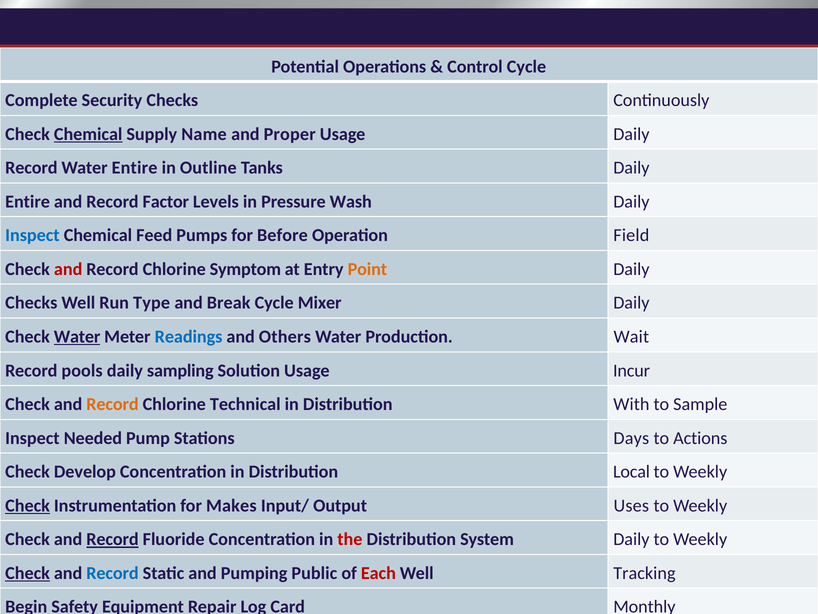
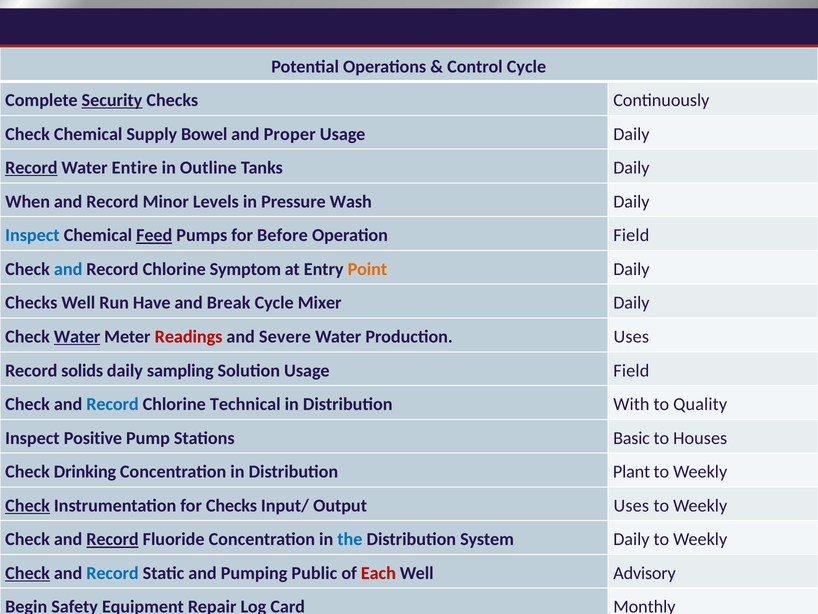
Security underline: none -> present
Chemical at (88, 134) underline: present -> none
Name: Name -> Bowel
Record at (31, 168) underline: none -> present
Entire at (28, 201): Entire -> When
Factor: Factor -> Minor
Feed underline: none -> present
and at (68, 269) colour: red -> blue
Type: Type -> Have
Readings colour: blue -> red
Others: Others -> Severe
Production Wait: Wait -> Uses
pools: pools -> solids
Usage Incur: Incur -> Field
Record at (113, 404) colour: orange -> blue
Sample: Sample -> Quality
Needed: Needed -> Positive
Days: Days -> Basic
Actions: Actions -> Houses
Develop: Develop -> Drinking
Local: Local -> Plant
for Makes: Makes -> Checks
the colour: red -> blue
Tracking: Tracking -> Advisory
